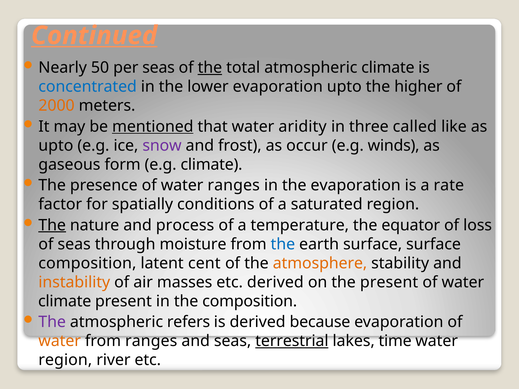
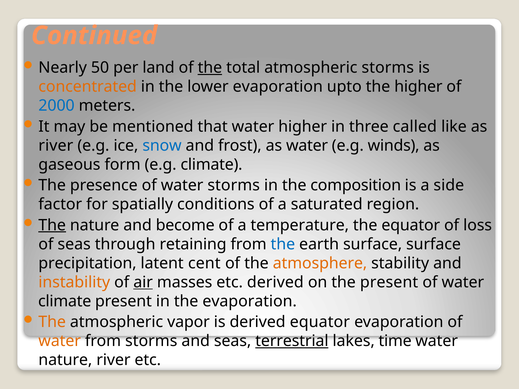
Continued underline: present -> none
per seas: seas -> land
atmospheric climate: climate -> storms
concentrated colour: blue -> orange
2000 colour: orange -> blue
mentioned underline: present -> none
water aridity: aridity -> higher
upto at (56, 146): upto -> river
snow colour: purple -> blue
as occur: occur -> water
water ranges: ranges -> storms
the evaporation: evaporation -> composition
rate: rate -> side
process: process -> become
moisture: moisture -> retaining
composition at (87, 263): composition -> precipitation
air underline: none -> present
the composition: composition -> evaporation
The at (52, 322) colour: purple -> orange
refers: refers -> vapor
derived because: because -> equator
from ranges: ranges -> storms
region at (65, 360): region -> nature
